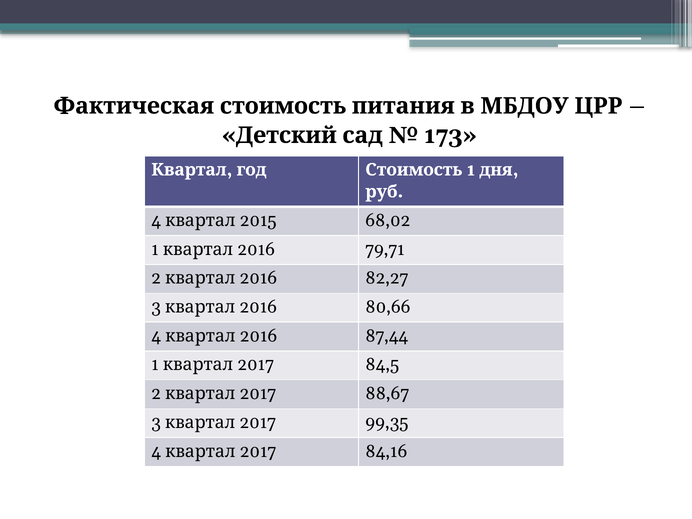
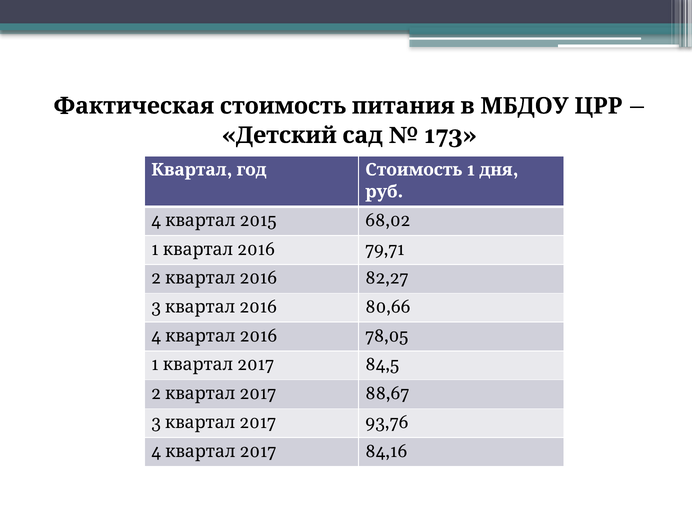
87,44: 87,44 -> 78,05
99,35: 99,35 -> 93,76
